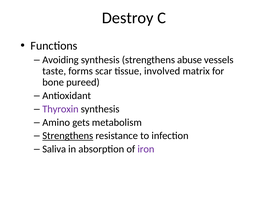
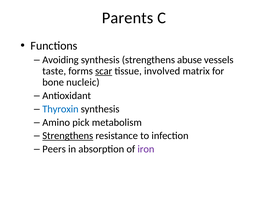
Destroy: Destroy -> Parents
scar underline: none -> present
pureed: pureed -> nucleic
Thyroxin colour: purple -> blue
gets: gets -> pick
Saliva: Saliva -> Peers
